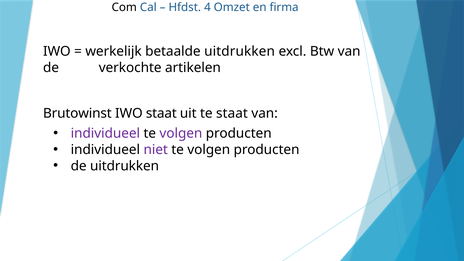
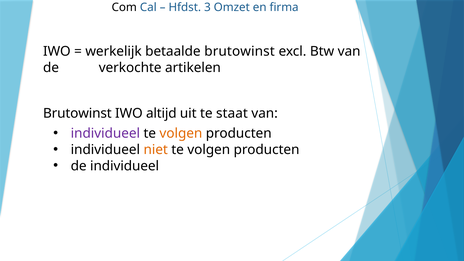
4: 4 -> 3
betaalde uitdrukken: uitdrukken -> brutowinst
IWO staat: staat -> altijd
volgen at (181, 133) colour: purple -> orange
niet colour: purple -> orange
de uitdrukken: uitdrukken -> individueel
